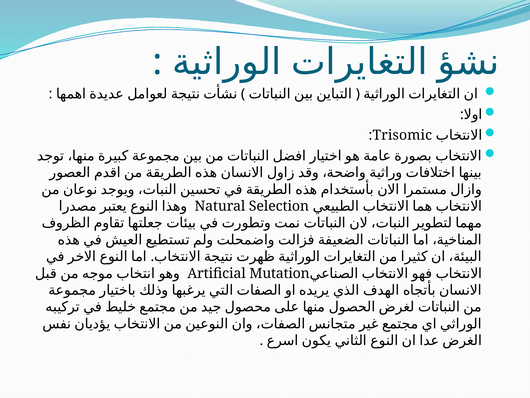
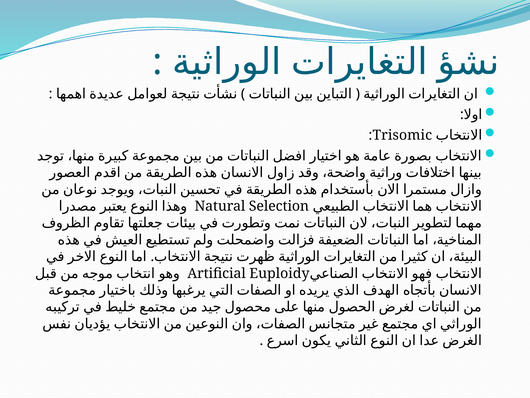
Mutation: Mutation -> Euploidy
